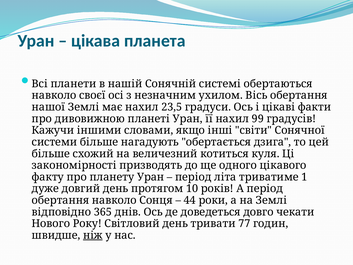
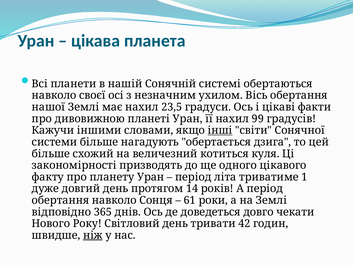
інші underline: none -> present
10: 10 -> 14
44: 44 -> 61
77: 77 -> 42
